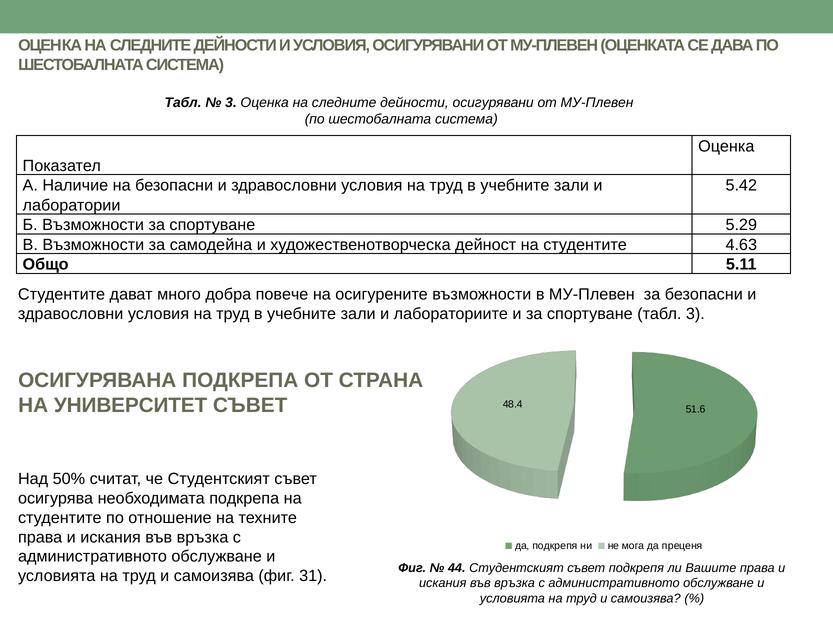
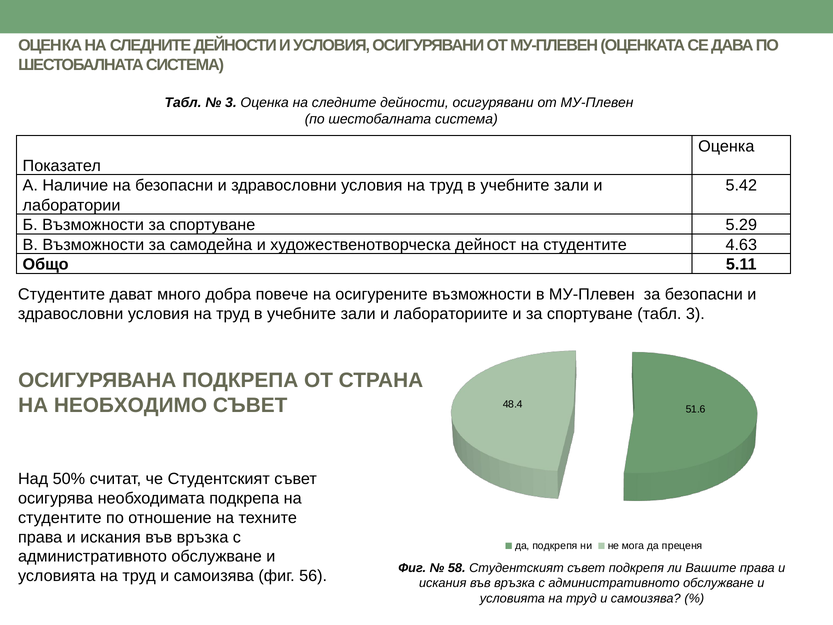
УНИВЕРСИТЕТ: УНИВЕРСИТЕТ -> НЕОБХОДИМО
44: 44 -> 58
31: 31 -> 56
